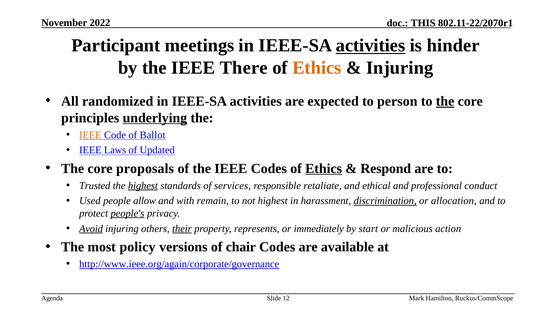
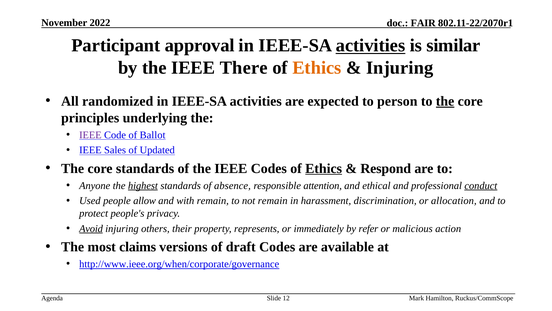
THIS: THIS -> FAIR
meetings: meetings -> approval
hinder: hinder -> similar
underlying underline: present -> none
IEEE at (90, 135) colour: orange -> purple
Laws: Laws -> Sales
core proposals: proposals -> standards
Trusted: Trusted -> Anyone
services: services -> absence
retaliate: retaliate -> attention
conduct underline: none -> present
not highest: highest -> remain
discrimination underline: present -> none
people's underline: present -> none
their underline: present -> none
start: start -> refer
policy: policy -> claims
chair: chair -> draft
http://www.ieee.org/again/corporate/governance: http://www.ieee.org/again/corporate/governance -> http://www.ieee.org/when/corporate/governance
